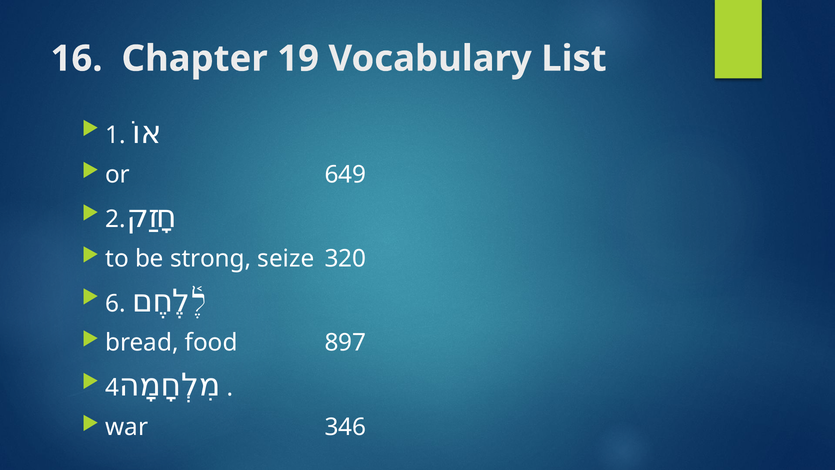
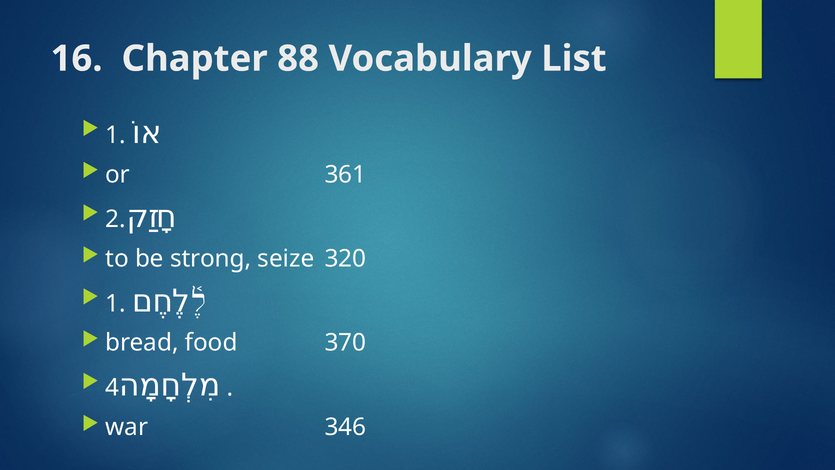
19: 19 -> 88
649: 649 -> 361
6 at (116, 303): 6 -> 1
897: 897 -> 370
